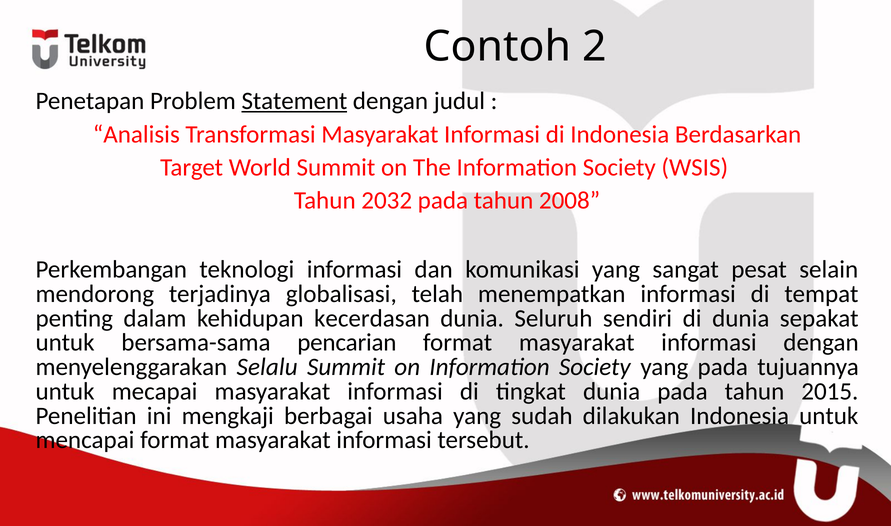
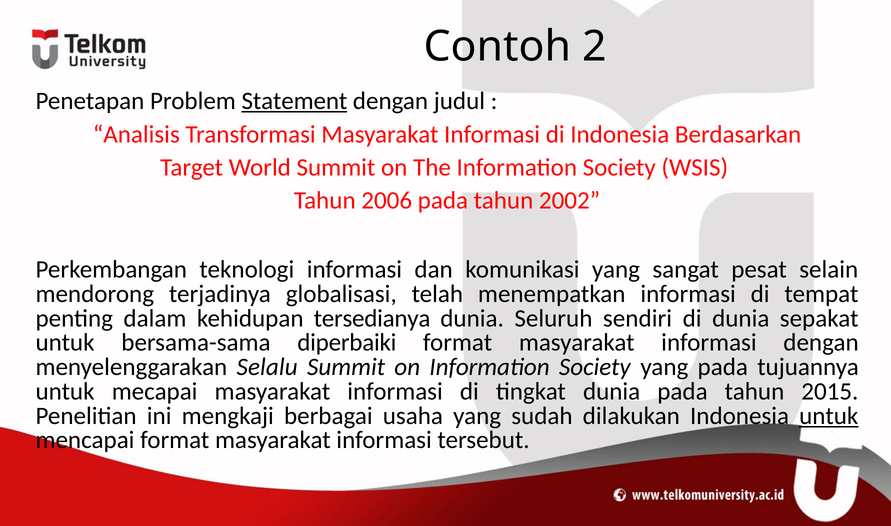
2032: 2032 -> 2006
2008: 2008 -> 2002
kecerdasan: kecerdasan -> tersedianya
pencarian: pencarian -> diperbaiki
untuk at (829, 416) underline: none -> present
